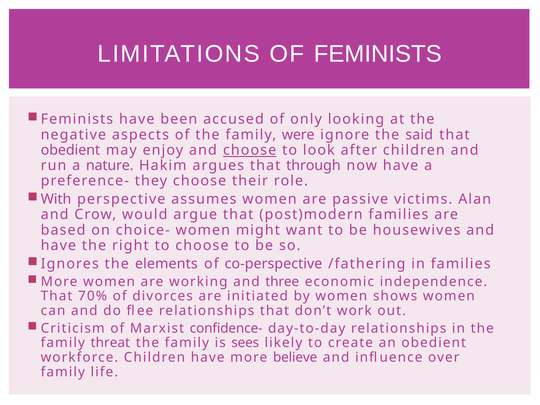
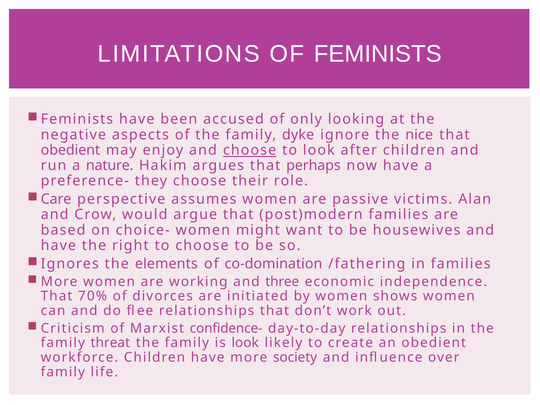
were: were -> dyke
said: said -> nice
through: through -> perhaps
With: With -> Care
co-perspective: co-perspective -> co-domination
is sees: sees -> look
believe: believe -> society
